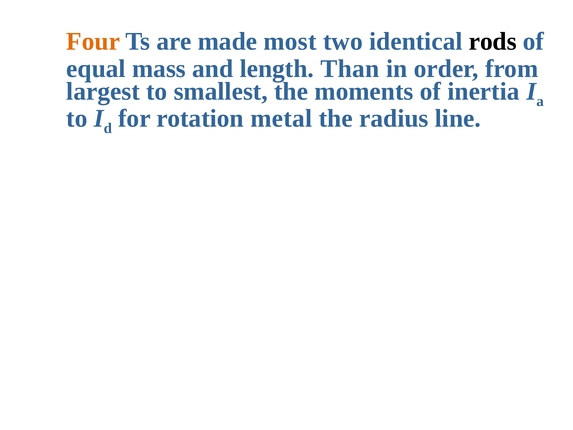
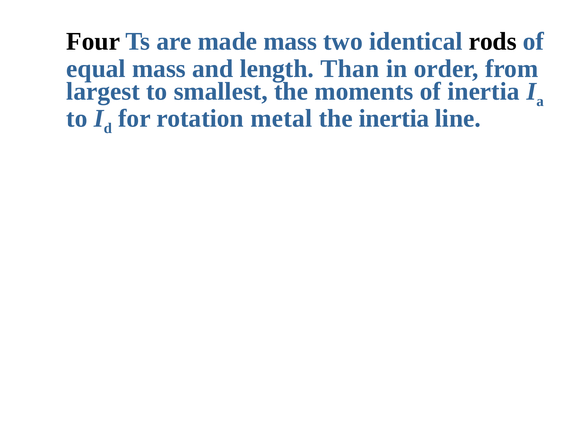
Four colour: orange -> black
made most: most -> mass
the radius: radius -> inertia
